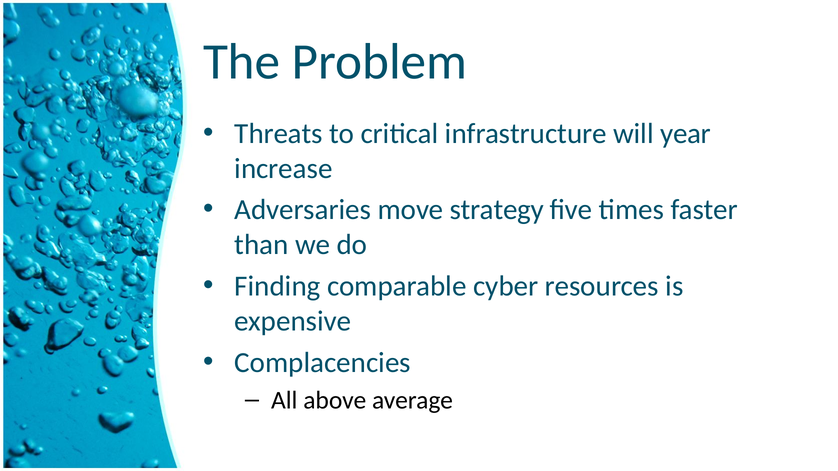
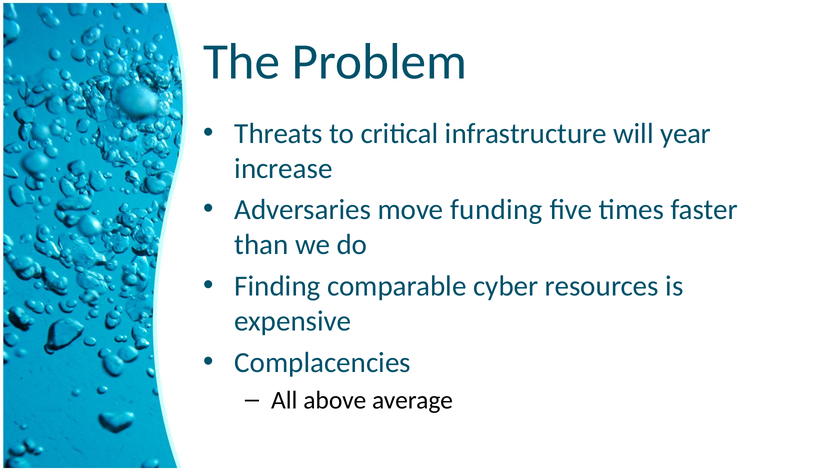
strategy: strategy -> funding
